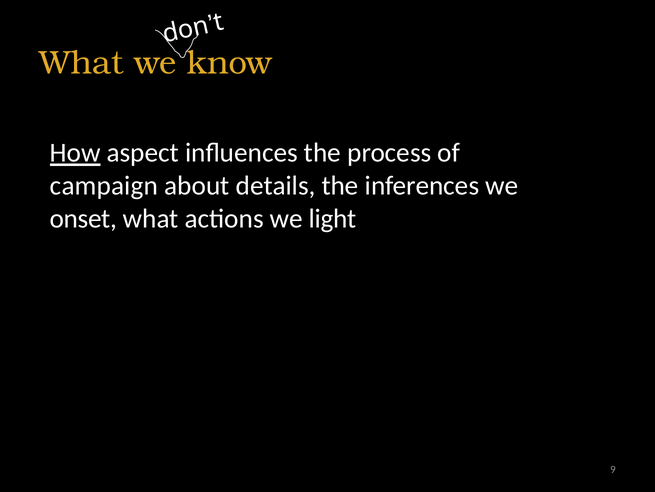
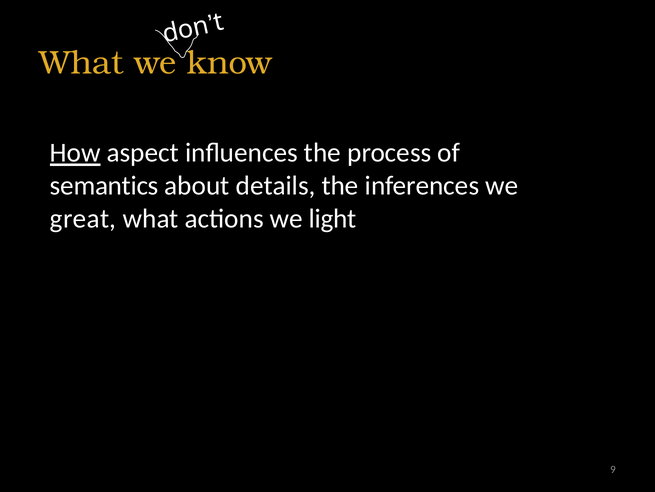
campaign: campaign -> semantics
onset: onset -> great
